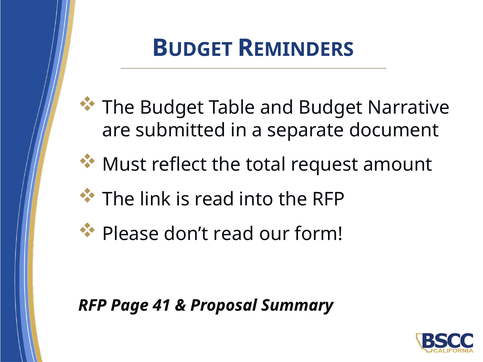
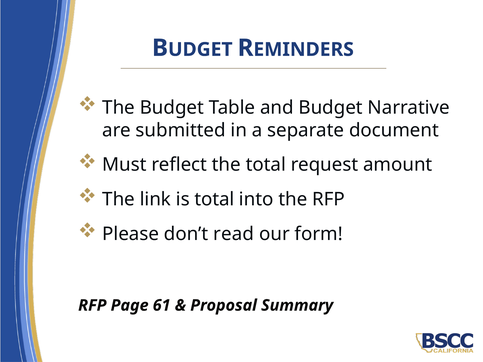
is read: read -> total
41: 41 -> 61
